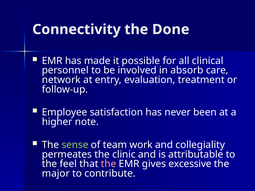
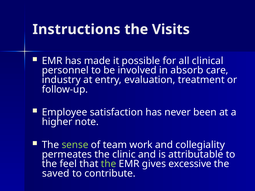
Connectivity: Connectivity -> Instructions
Done: Done -> Visits
network: network -> industry
the at (109, 164) colour: pink -> light green
major: major -> saved
